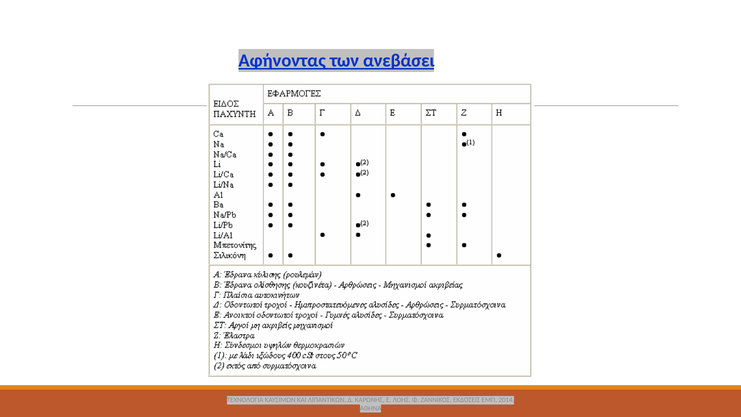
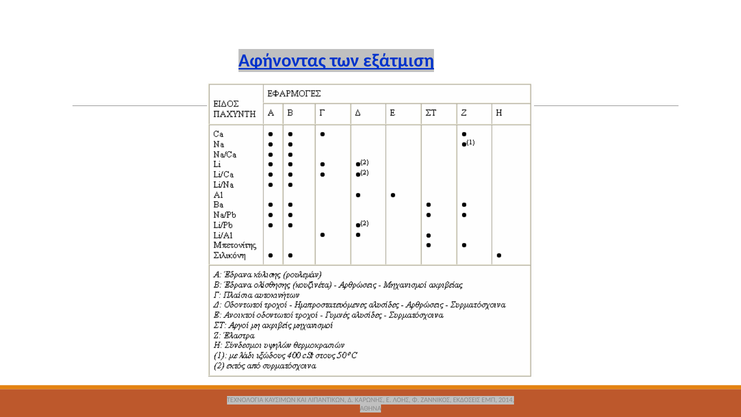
ανεβάσει: ανεβάσει -> εξάτμιση
